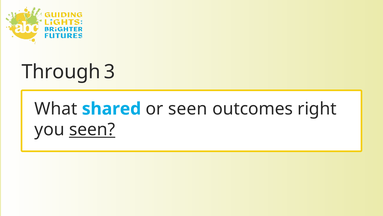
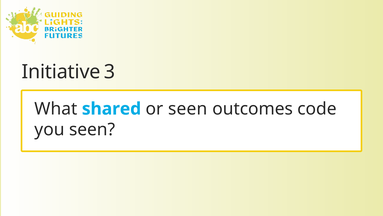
Through: Through -> Initiative
right: right -> code
seen at (92, 129) underline: present -> none
